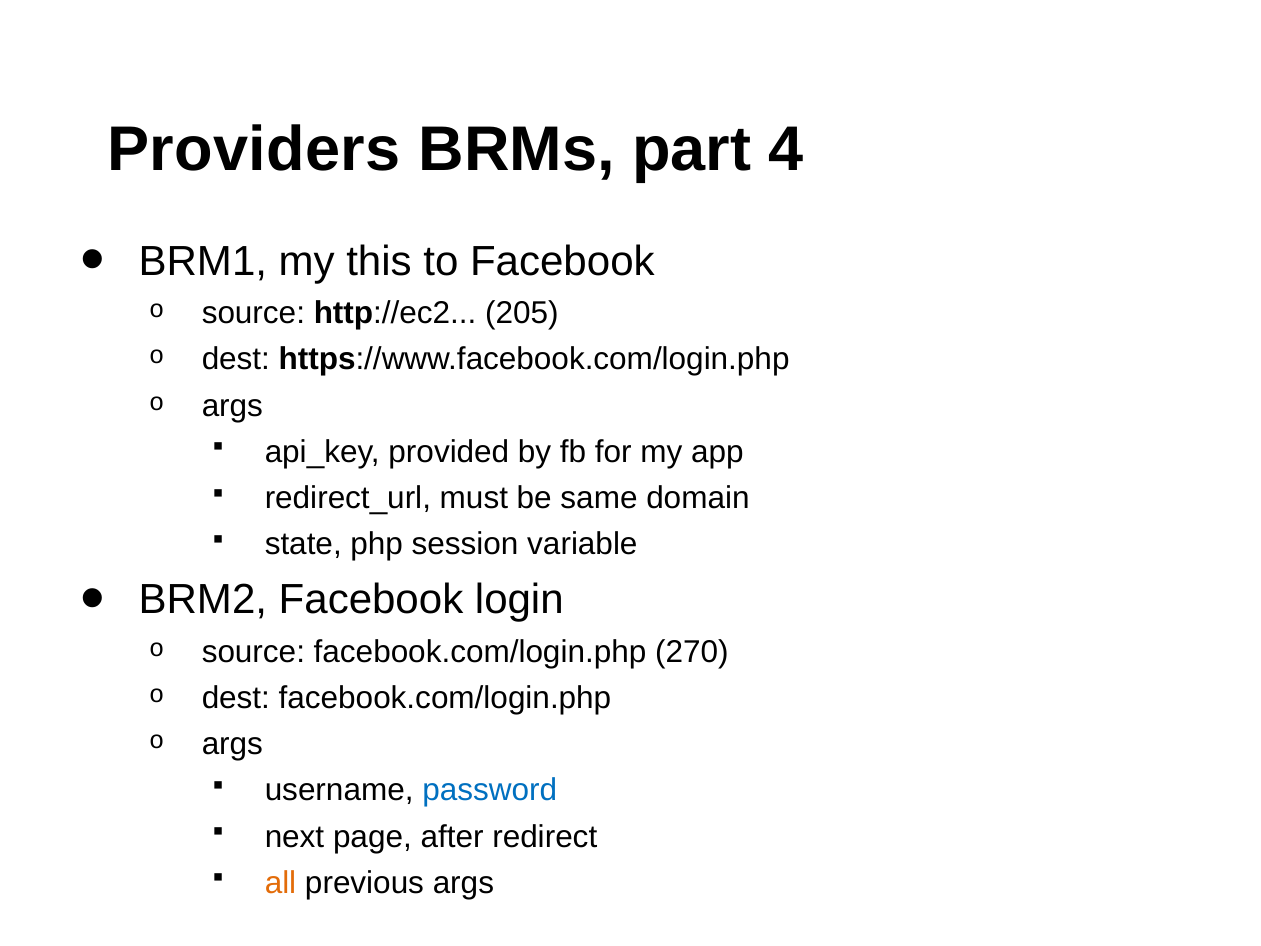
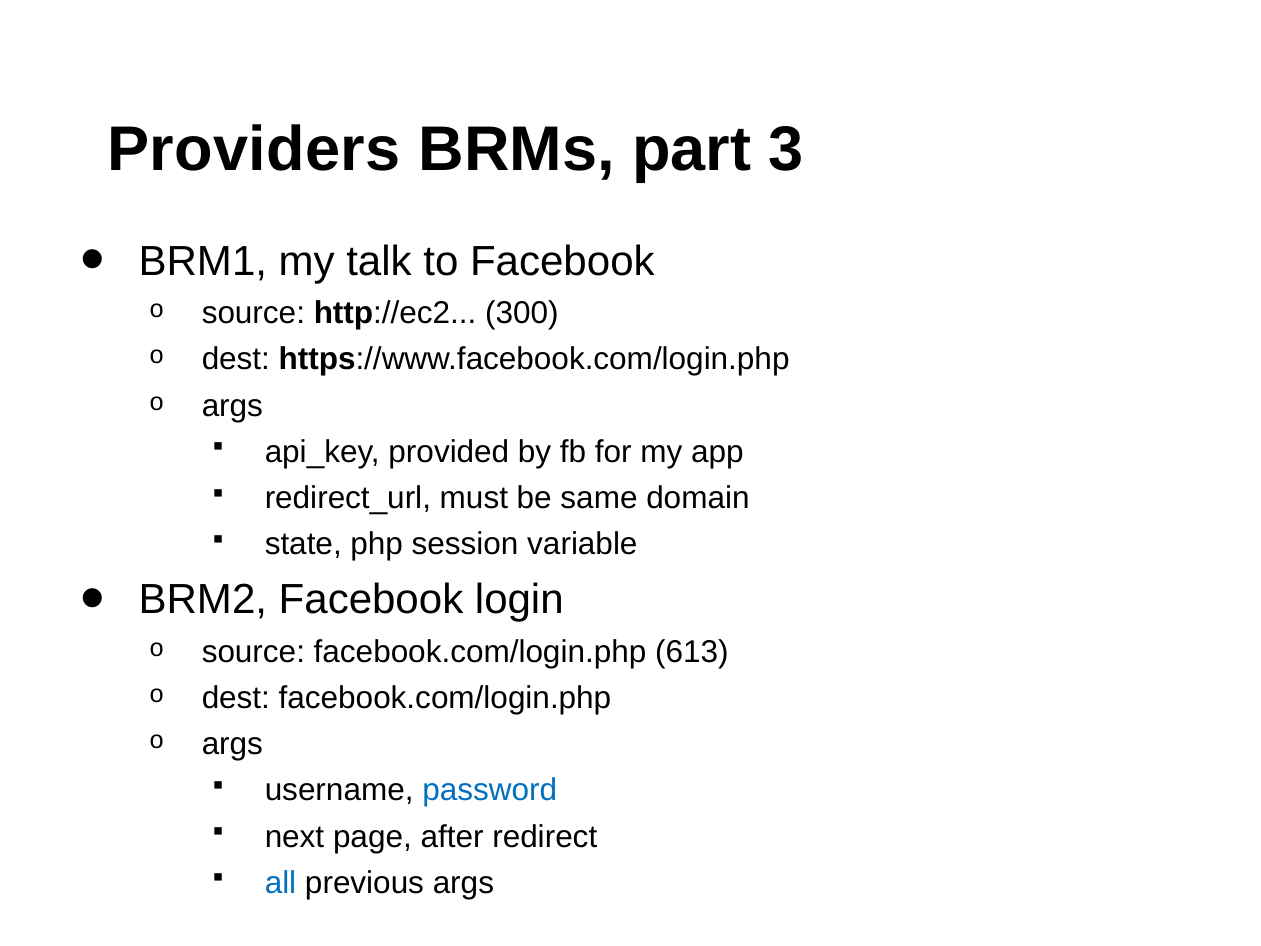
4: 4 -> 3
this: this -> talk
205: 205 -> 300
270: 270 -> 613
all colour: orange -> blue
